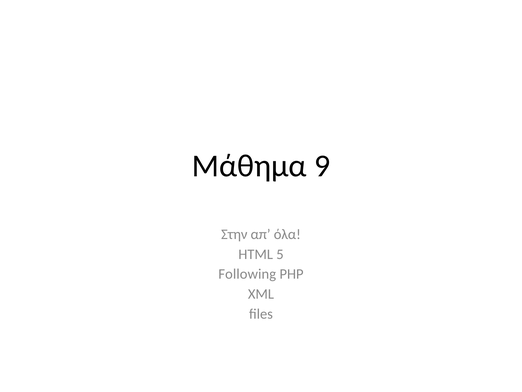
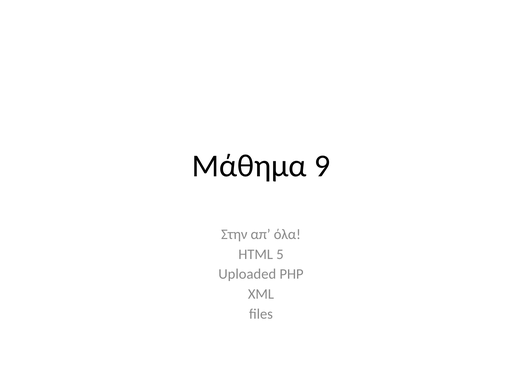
Following: Following -> Uploaded
